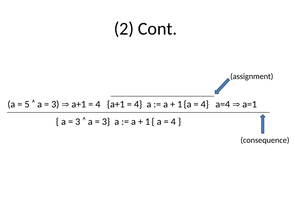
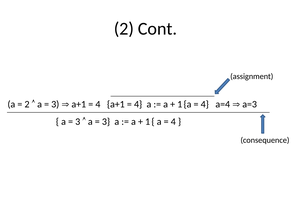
5 at (27, 104): 5 -> 2
a=1: a=1 -> a=3
